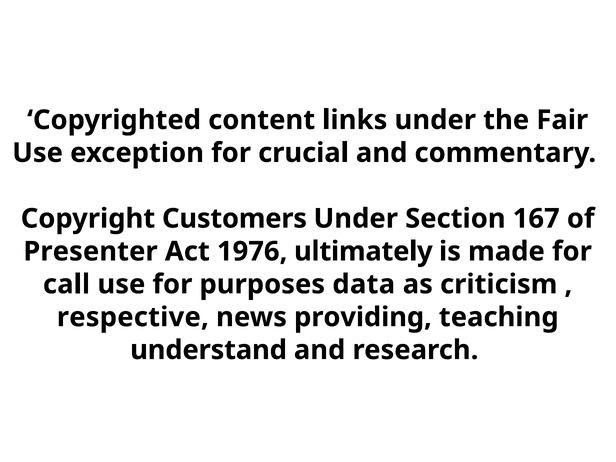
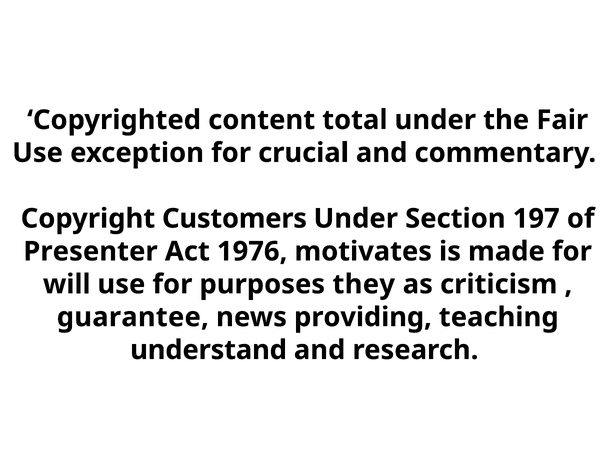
links: links -> total
167: 167 -> 197
ultimately: ultimately -> motivates
call: call -> will
data: data -> they
respective: respective -> guarantee
